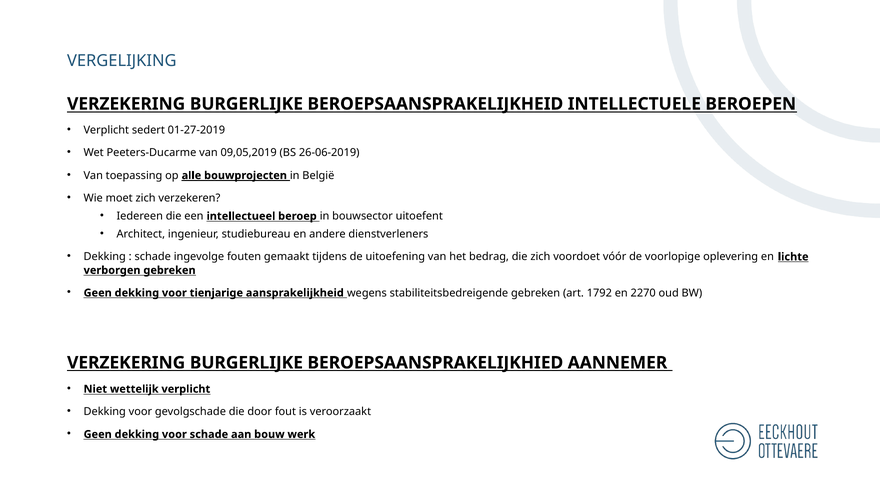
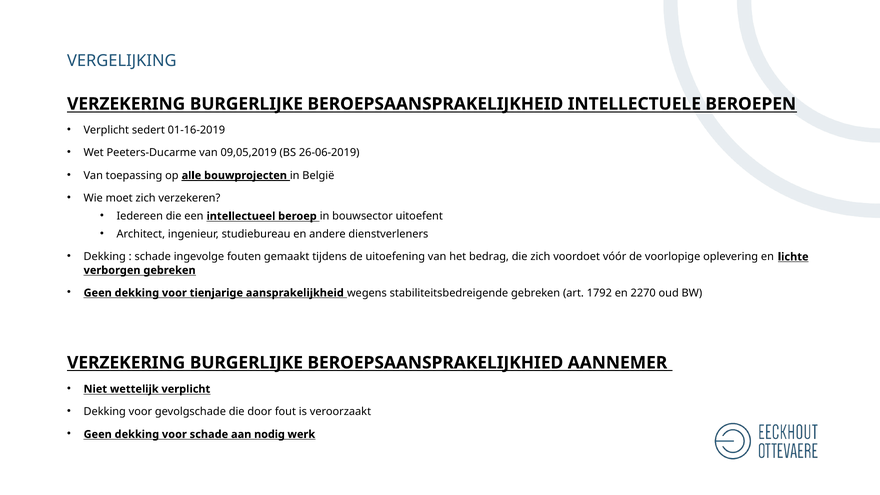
01-27-2019: 01-27-2019 -> 01-16-2019
bouw: bouw -> nodig
